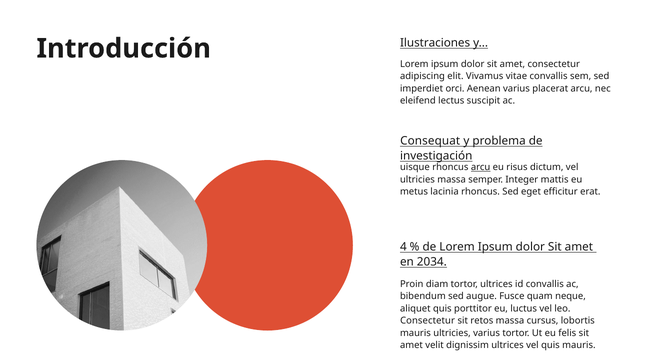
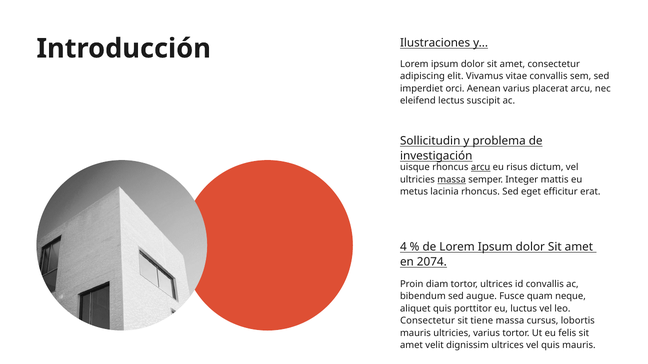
Consequat: Consequat -> Sollicitudin
massa at (452, 180) underline: none -> present
2034: 2034 -> 2074
retos: retos -> tiene
